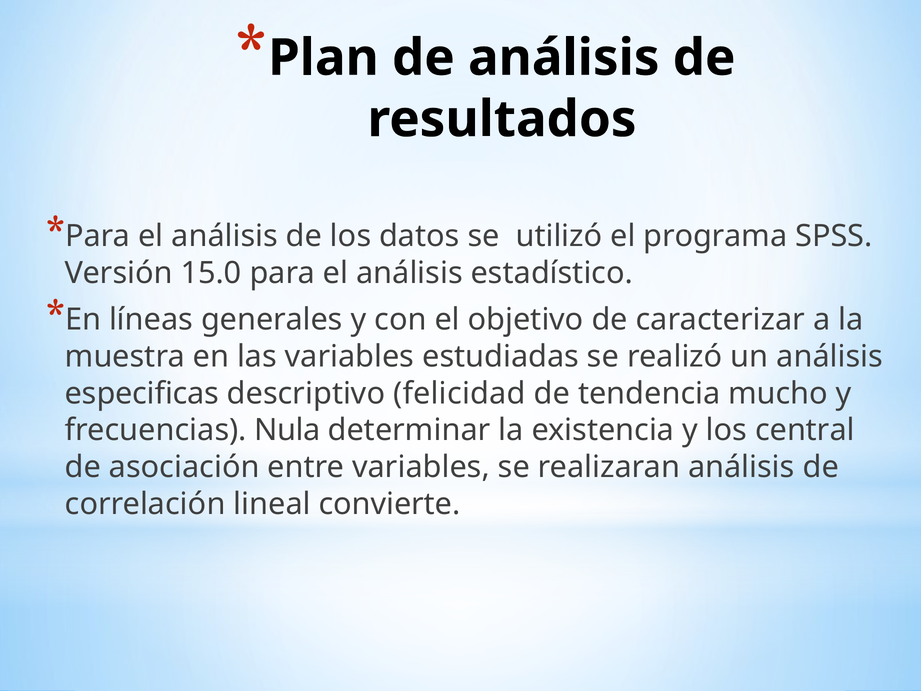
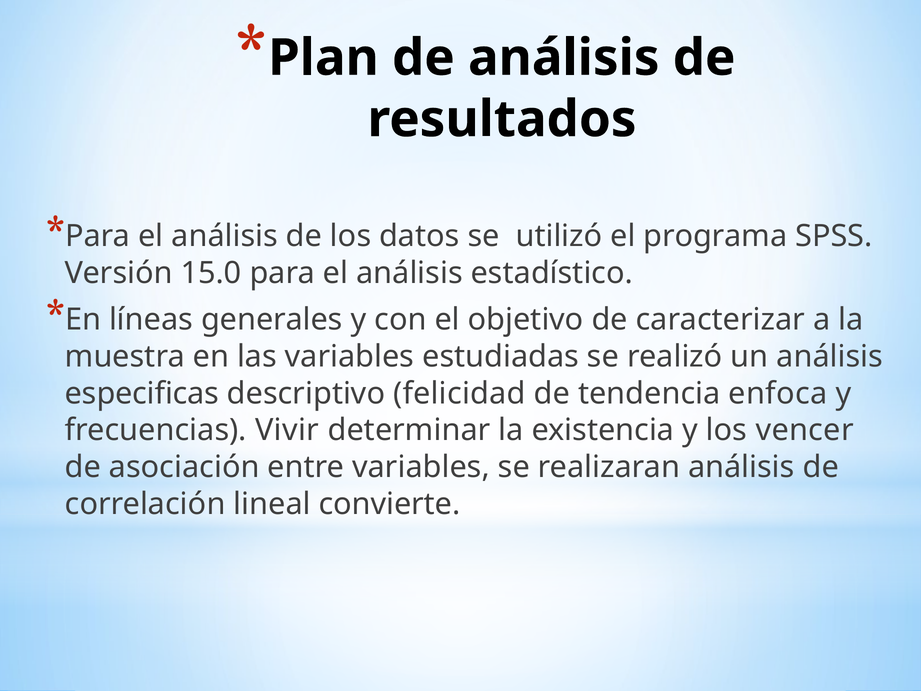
mucho: mucho -> enfoca
Nula: Nula -> Vivir
central: central -> vencer
